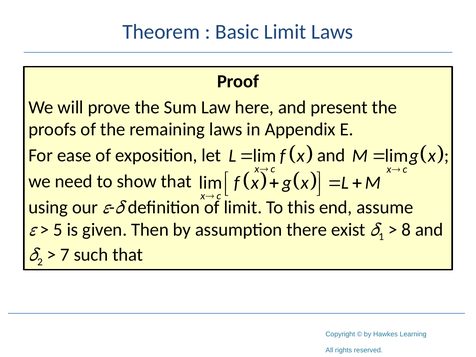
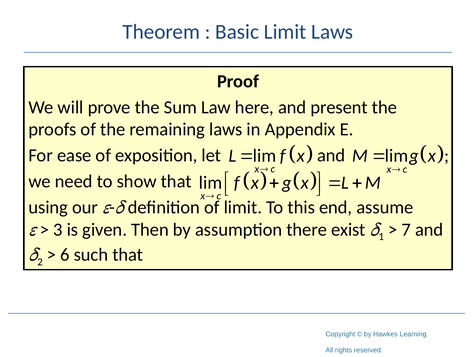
5: 5 -> 3
8: 8 -> 7
7: 7 -> 6
